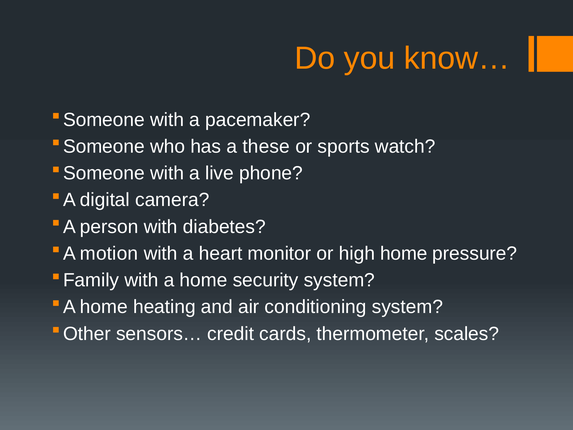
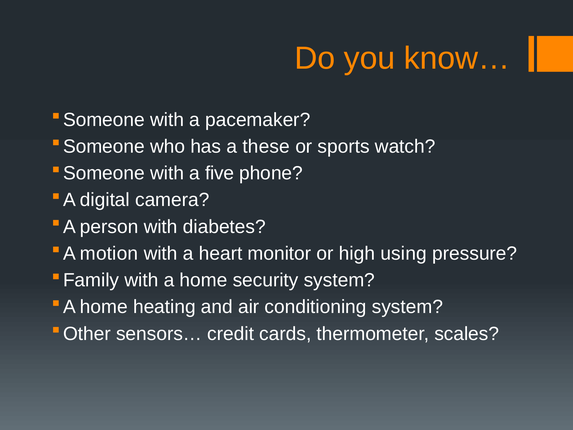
live: live -> five
high home: home -> using
